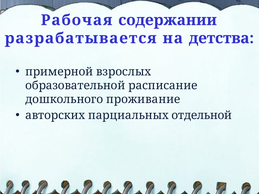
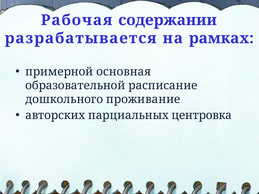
детства: детства -> рамках
взрослых: взрослых -> основная
отдельной: отдельной -> центровка
